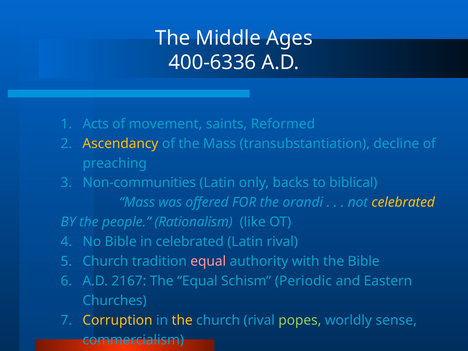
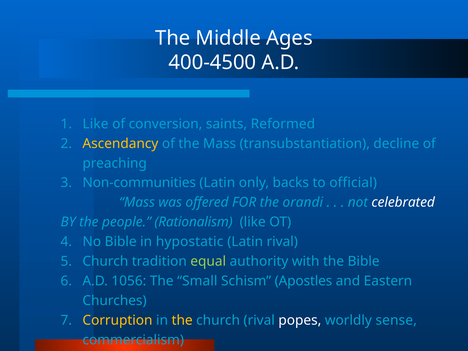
400-6336: 400-6336 -> 400-4500
Acts at (96, 124): Acts -> Like
movement: movement -> conversion
biblical: biblical -> official
celebrated at (403, 202) colour: yellow -> white
in celebrated: celebrated -> hypostatic
equal at (208, 261) colour: pink -> light green
2167: 2167 -> 1056
The Equal: Equal -> Small
Periodic: Periodic -> Apostles
popes colour: light green -> white
